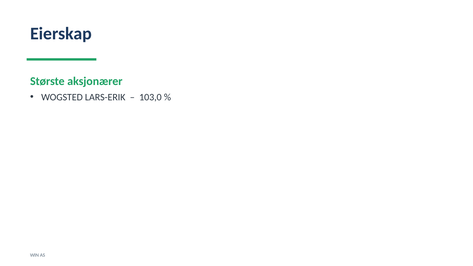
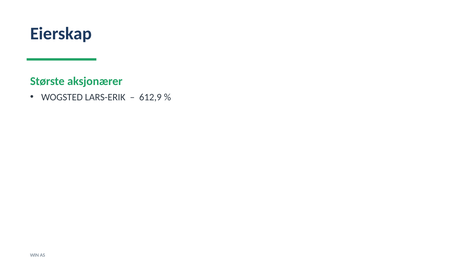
103,0: 103,0 -> 612,9
